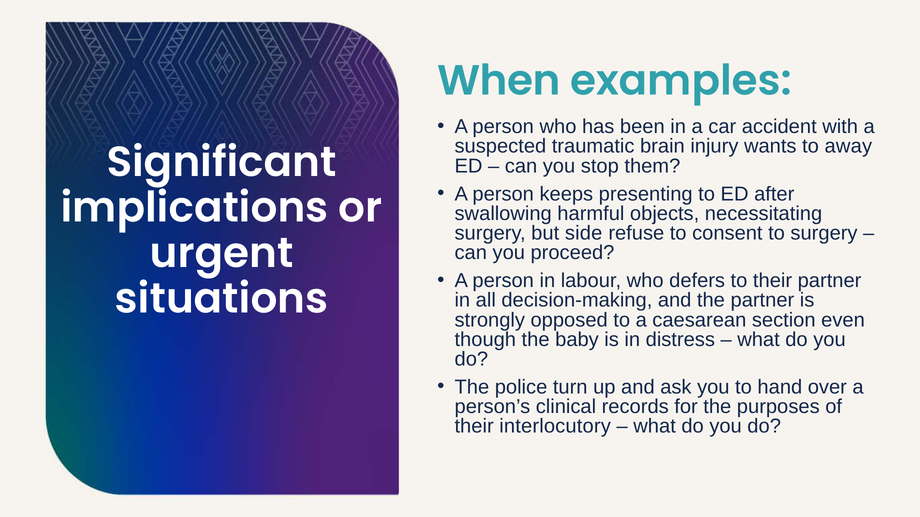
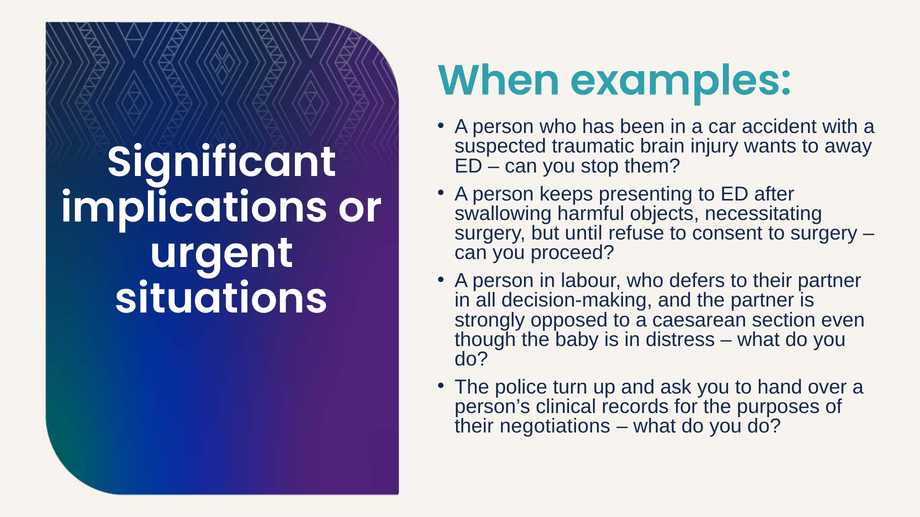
side: side -> until
interlocutory: interlocutory -> negotiations
